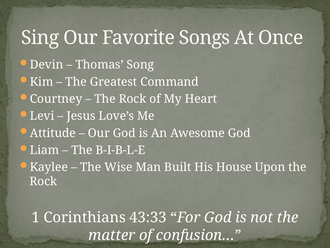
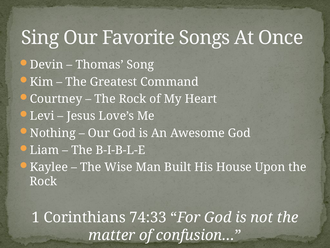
Attitude: Attitude -> Nothing
43:33: 43:33 -> 74:33
